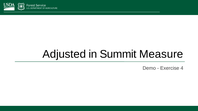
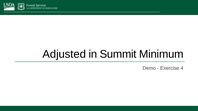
Measure: Measure -> Minimum
